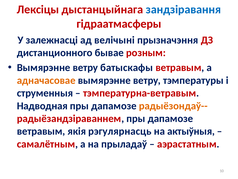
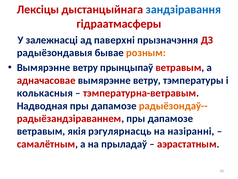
велічыні: велічыні -> паверхні
дистанционного: дистанционного -> радыёзондавыя
розным colour: red -> orange
батыскафы: батыскафы -> прынцыпаў
адначасовае colour: orange -> red
струменныя: струменныя -> колькасныя
актыўныя: актыўныя -> назіранні
